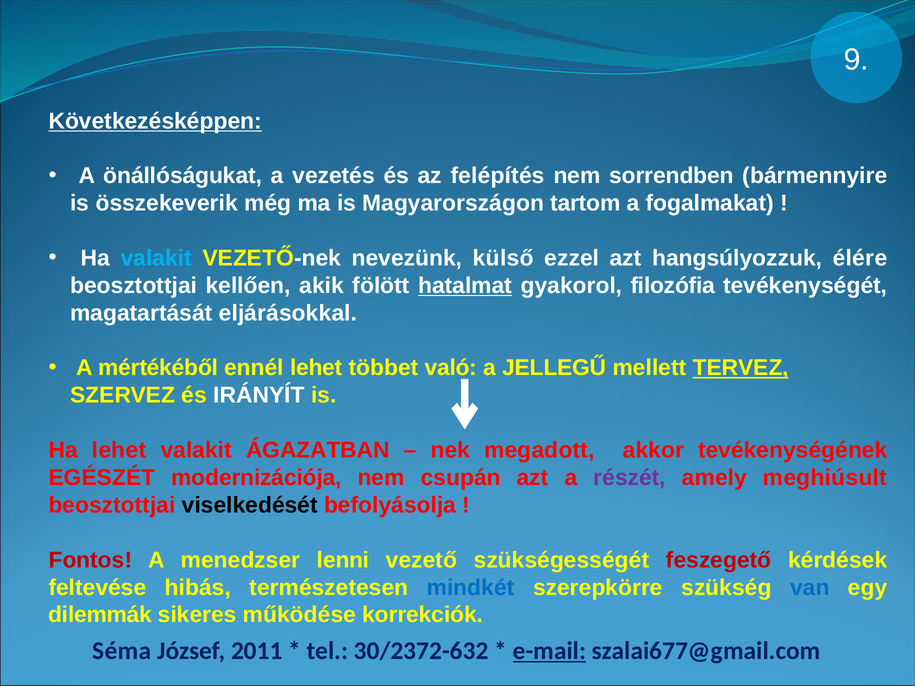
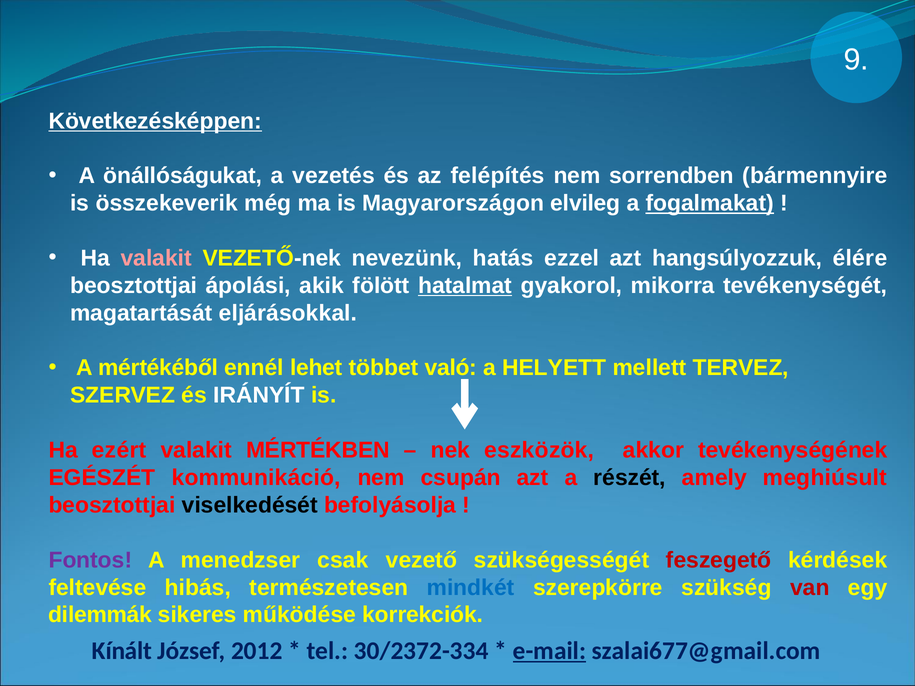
tartom: tartom -> elvileg
fogalmakat underline: none -> present
valakit at (156, 258) colour: light blue -> pink
külső: külső -> hatás
kellően: kellően -> ápolási
filozófia: filozófia -> mikorra
JELLEGŰ: JELLEGŰ -> HELYETT
TERVEZ underline: present -> none
Ha lehet: lehet -> ezért
ÁGAZATBAN: ÁGAZATBAN -> MÉRTÉKBEN
megadott: megadott -> eszközök
modernizációja: modernizációja -> kommunikáció
részét colour: purple -> black
Fontos colour: red -> purple
lenni: lenni -> csak
van colour: blue -> red
Séma: Séma -> Kínált
2011: 2011 -> 2012
30/2372-632: 30/2372-632 -> 30/2372-334
